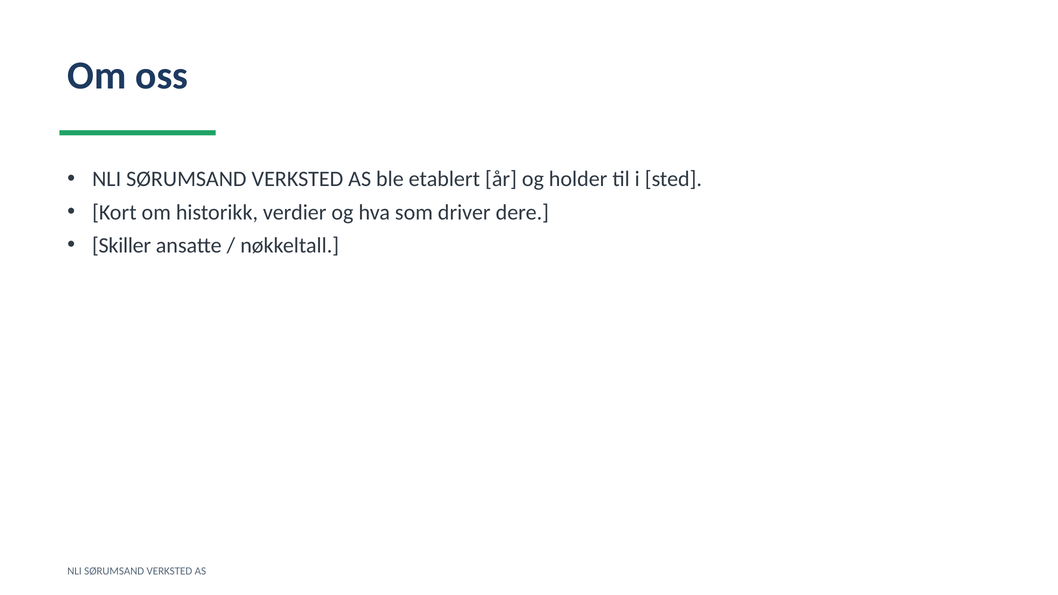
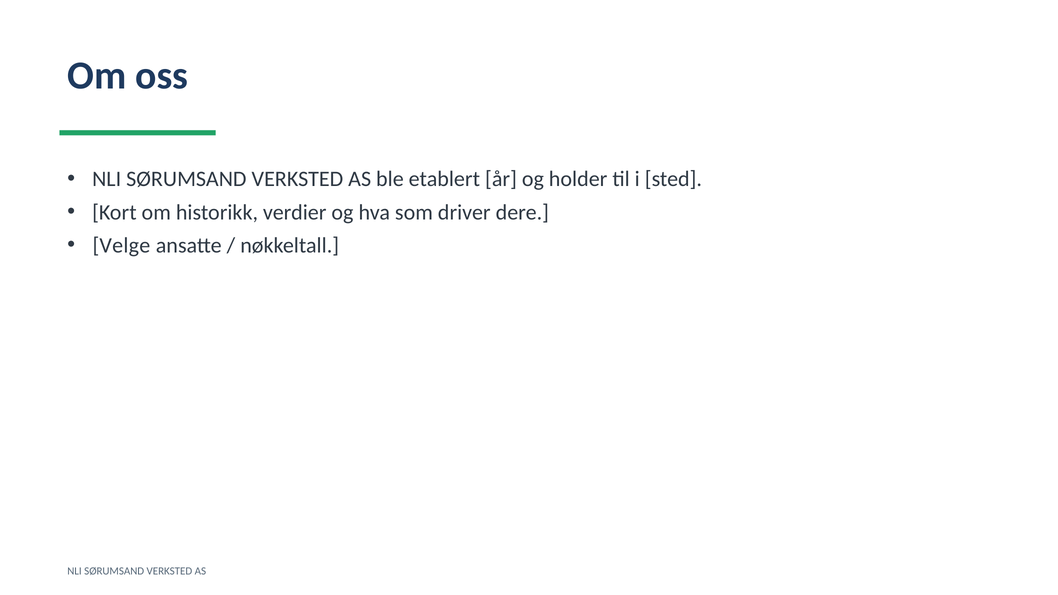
Skiller: Skiller -> Velge
